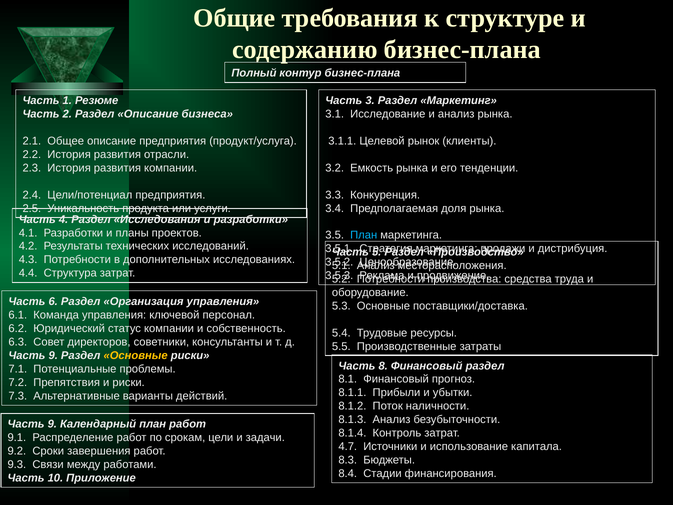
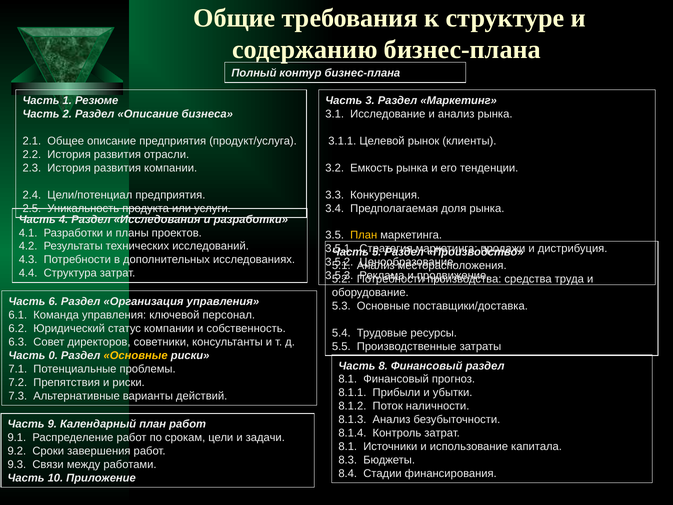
План at (364, 235) colour: light blue -> yellow
9 at (53, 355): 9 -> 0
4.7 at (348, 446): 4.7 -> 8.1
